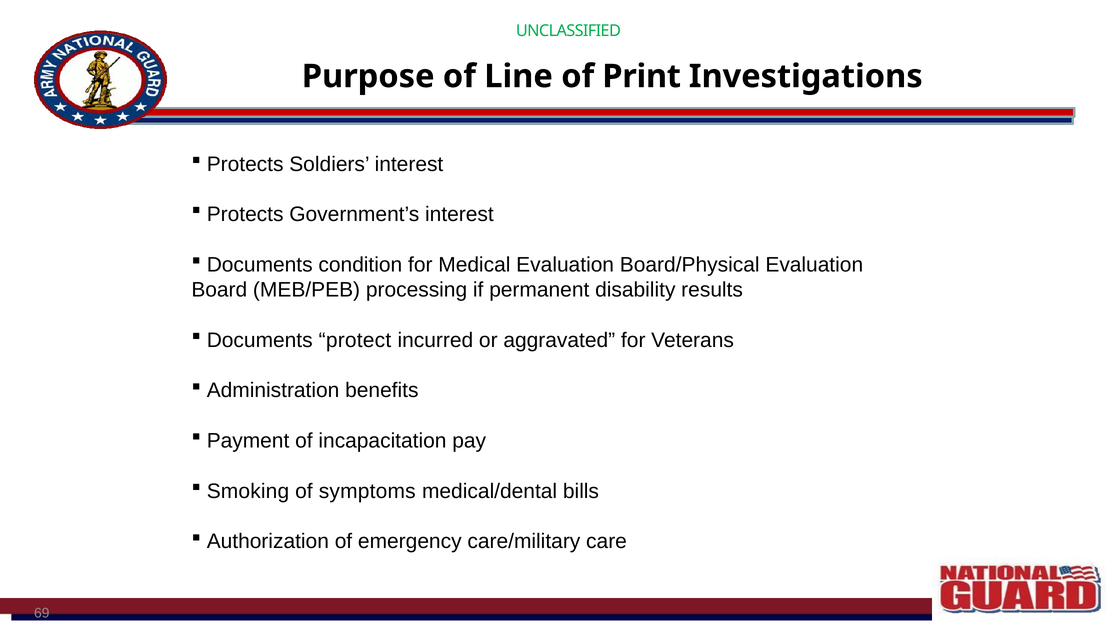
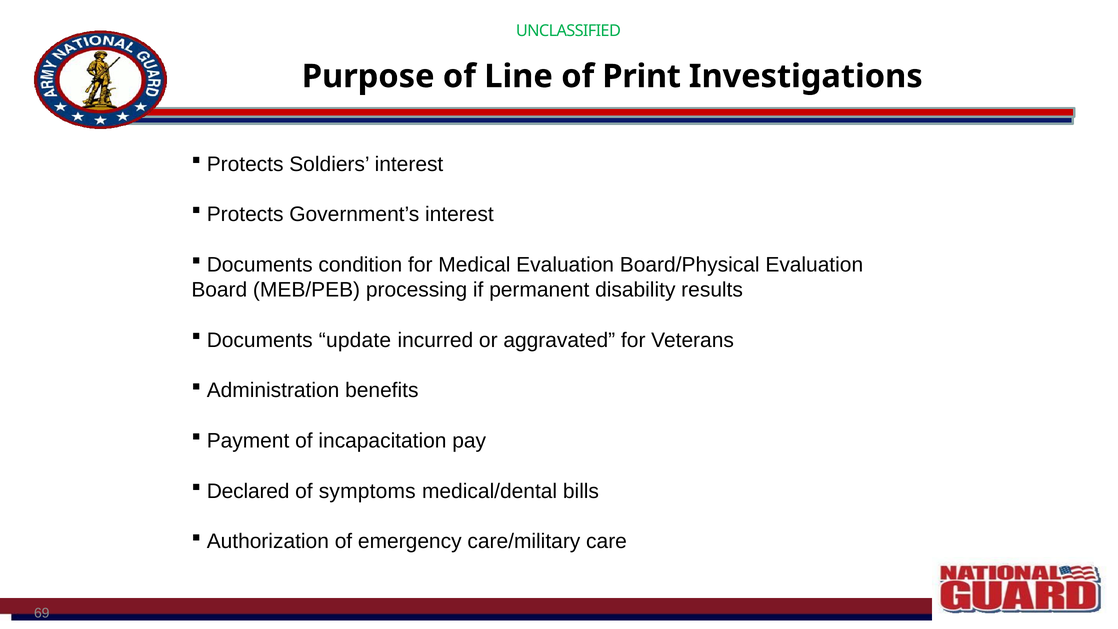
protect: protect -> update
Smoking: Smoking -> Declared
